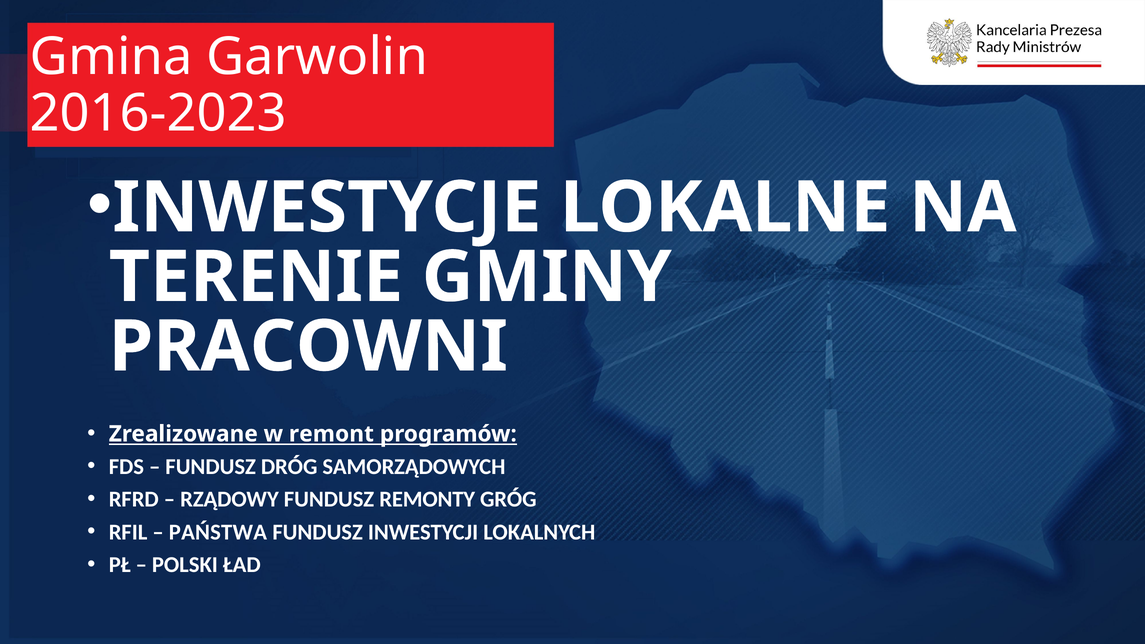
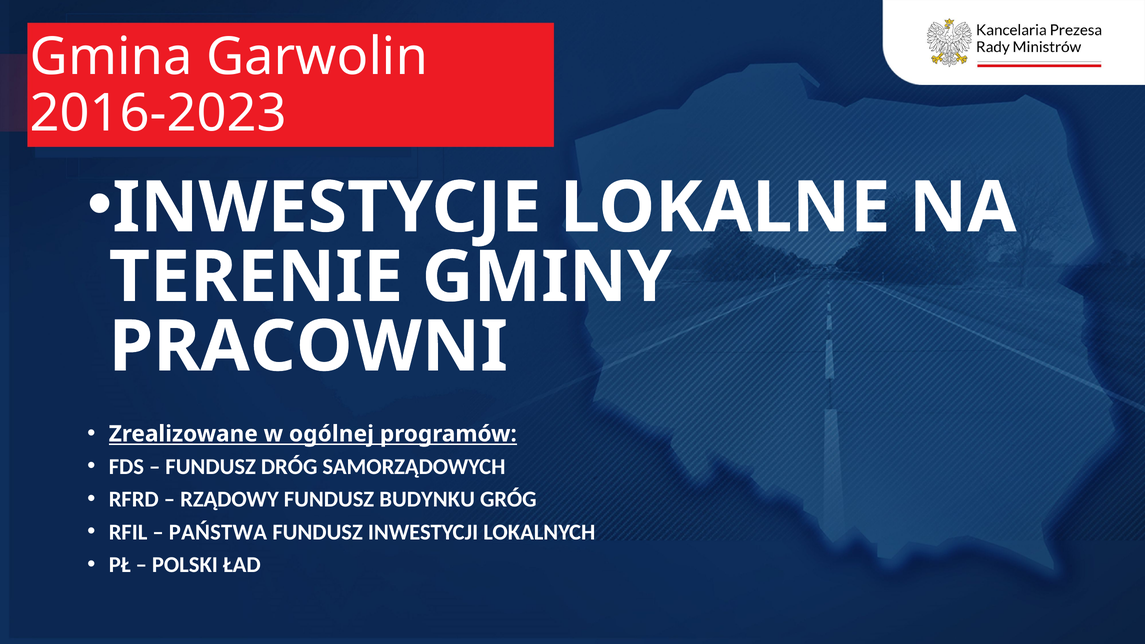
remont: remont -> ogólnej
REMONTY: REMONTY -> BUDYNKU
